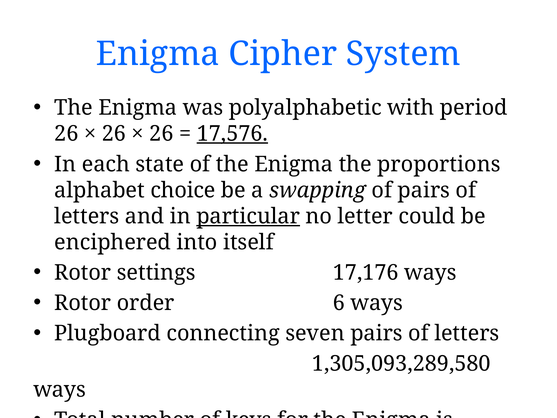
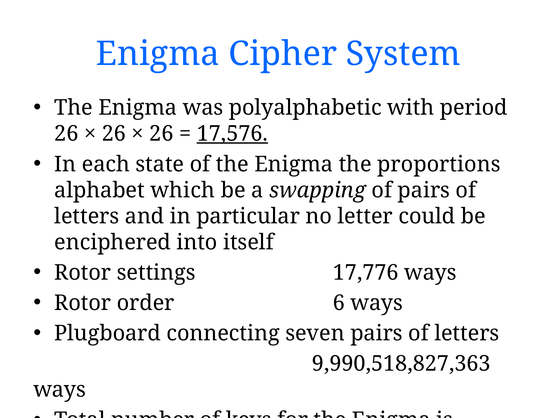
choice: choice -> which
particular underline: present -> none
17,176: 17,176 -> 17,776
1,305,093,289,580: 1,305,093,289,580 -> 9,990,518,827,363
